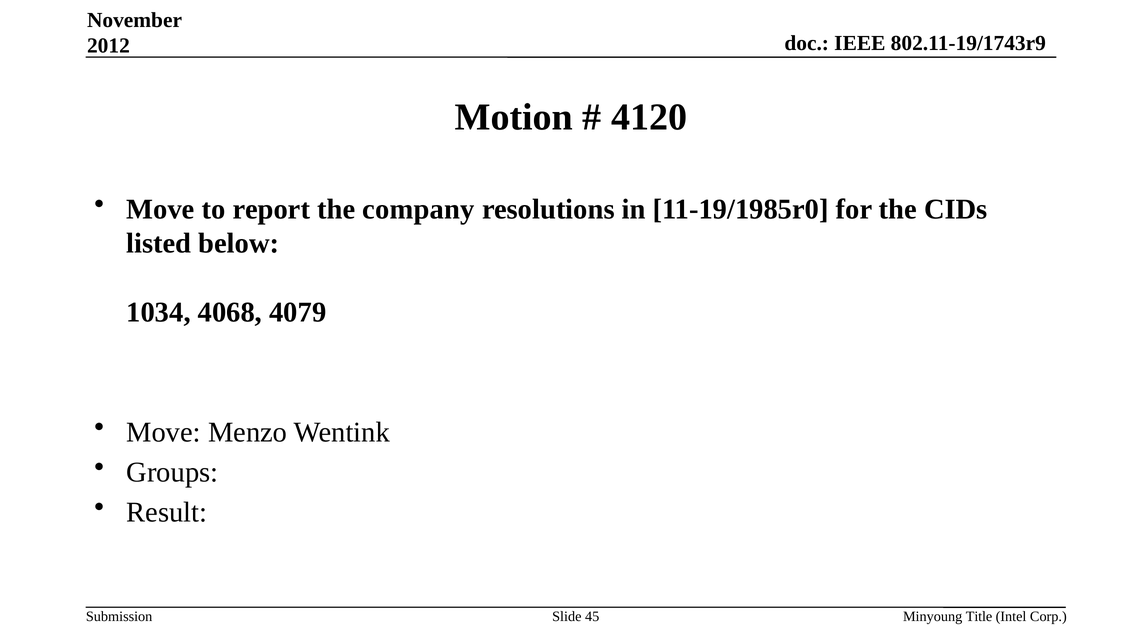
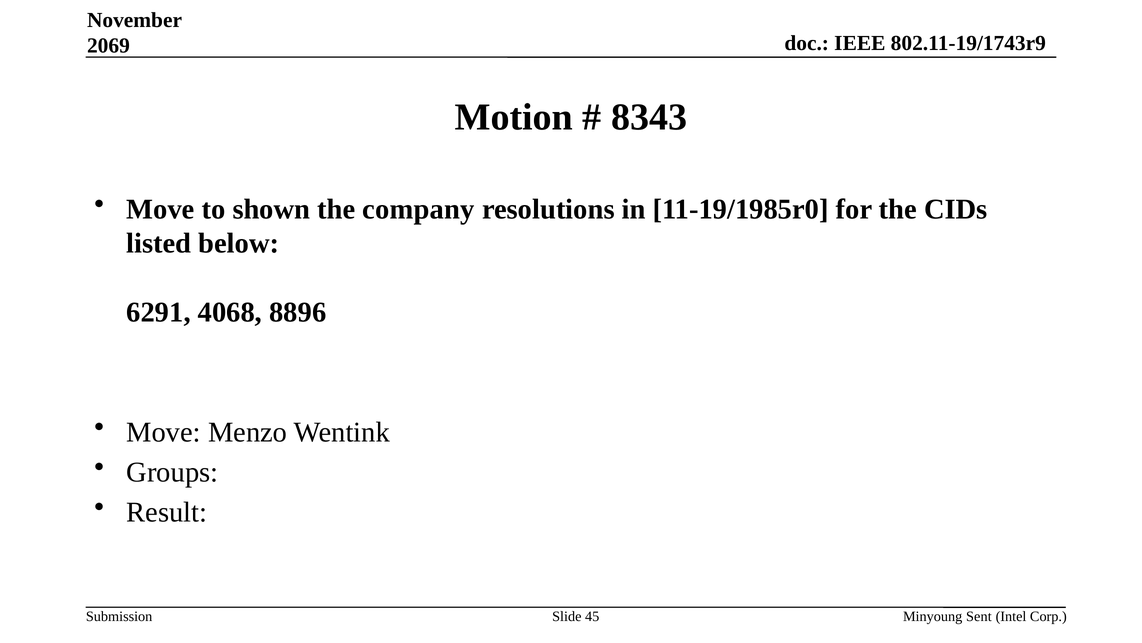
2012: 2012 -> 2069
4120: 4120 -> 8343
report: report -> shown
1034: 1034 -> 6291
4079: 4079 -> 8896
Title: Title -> Sent
